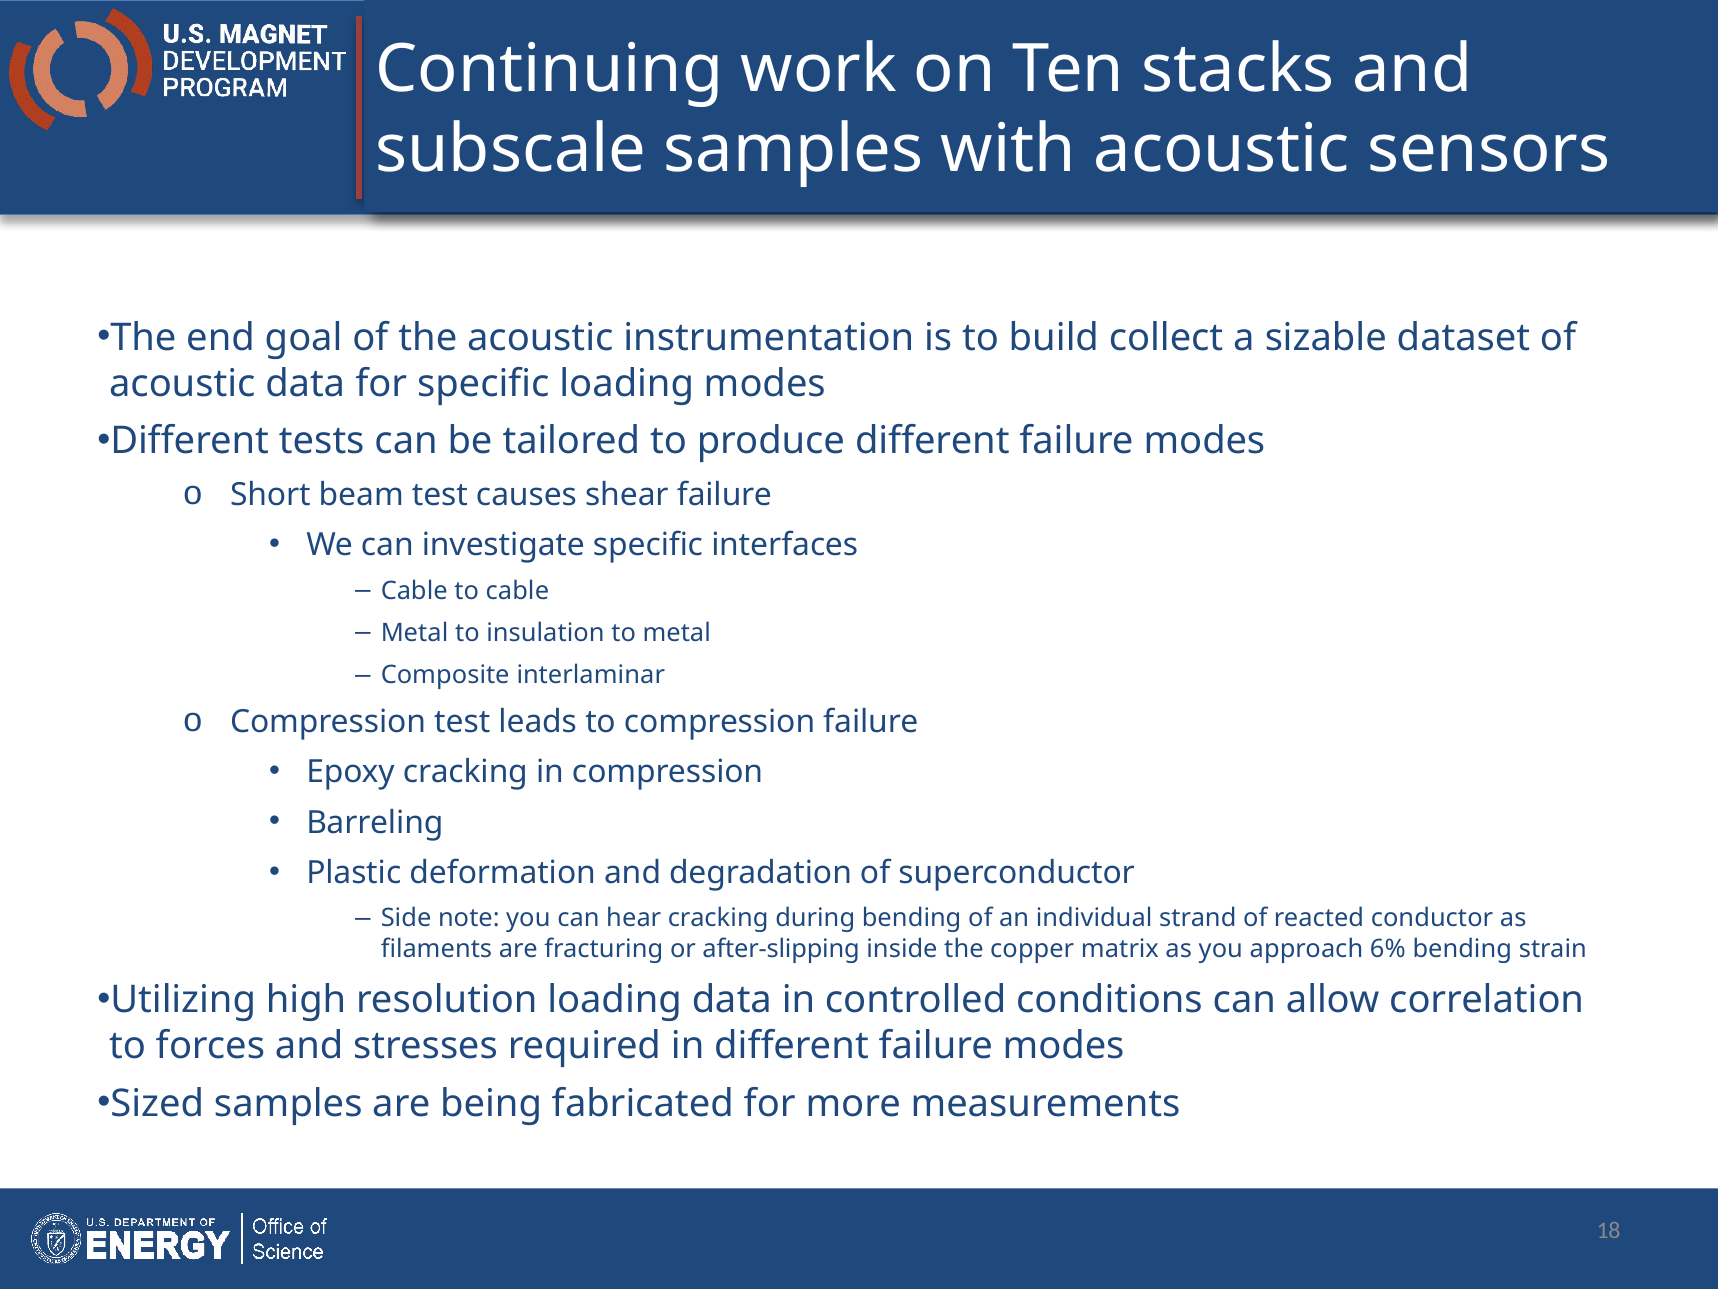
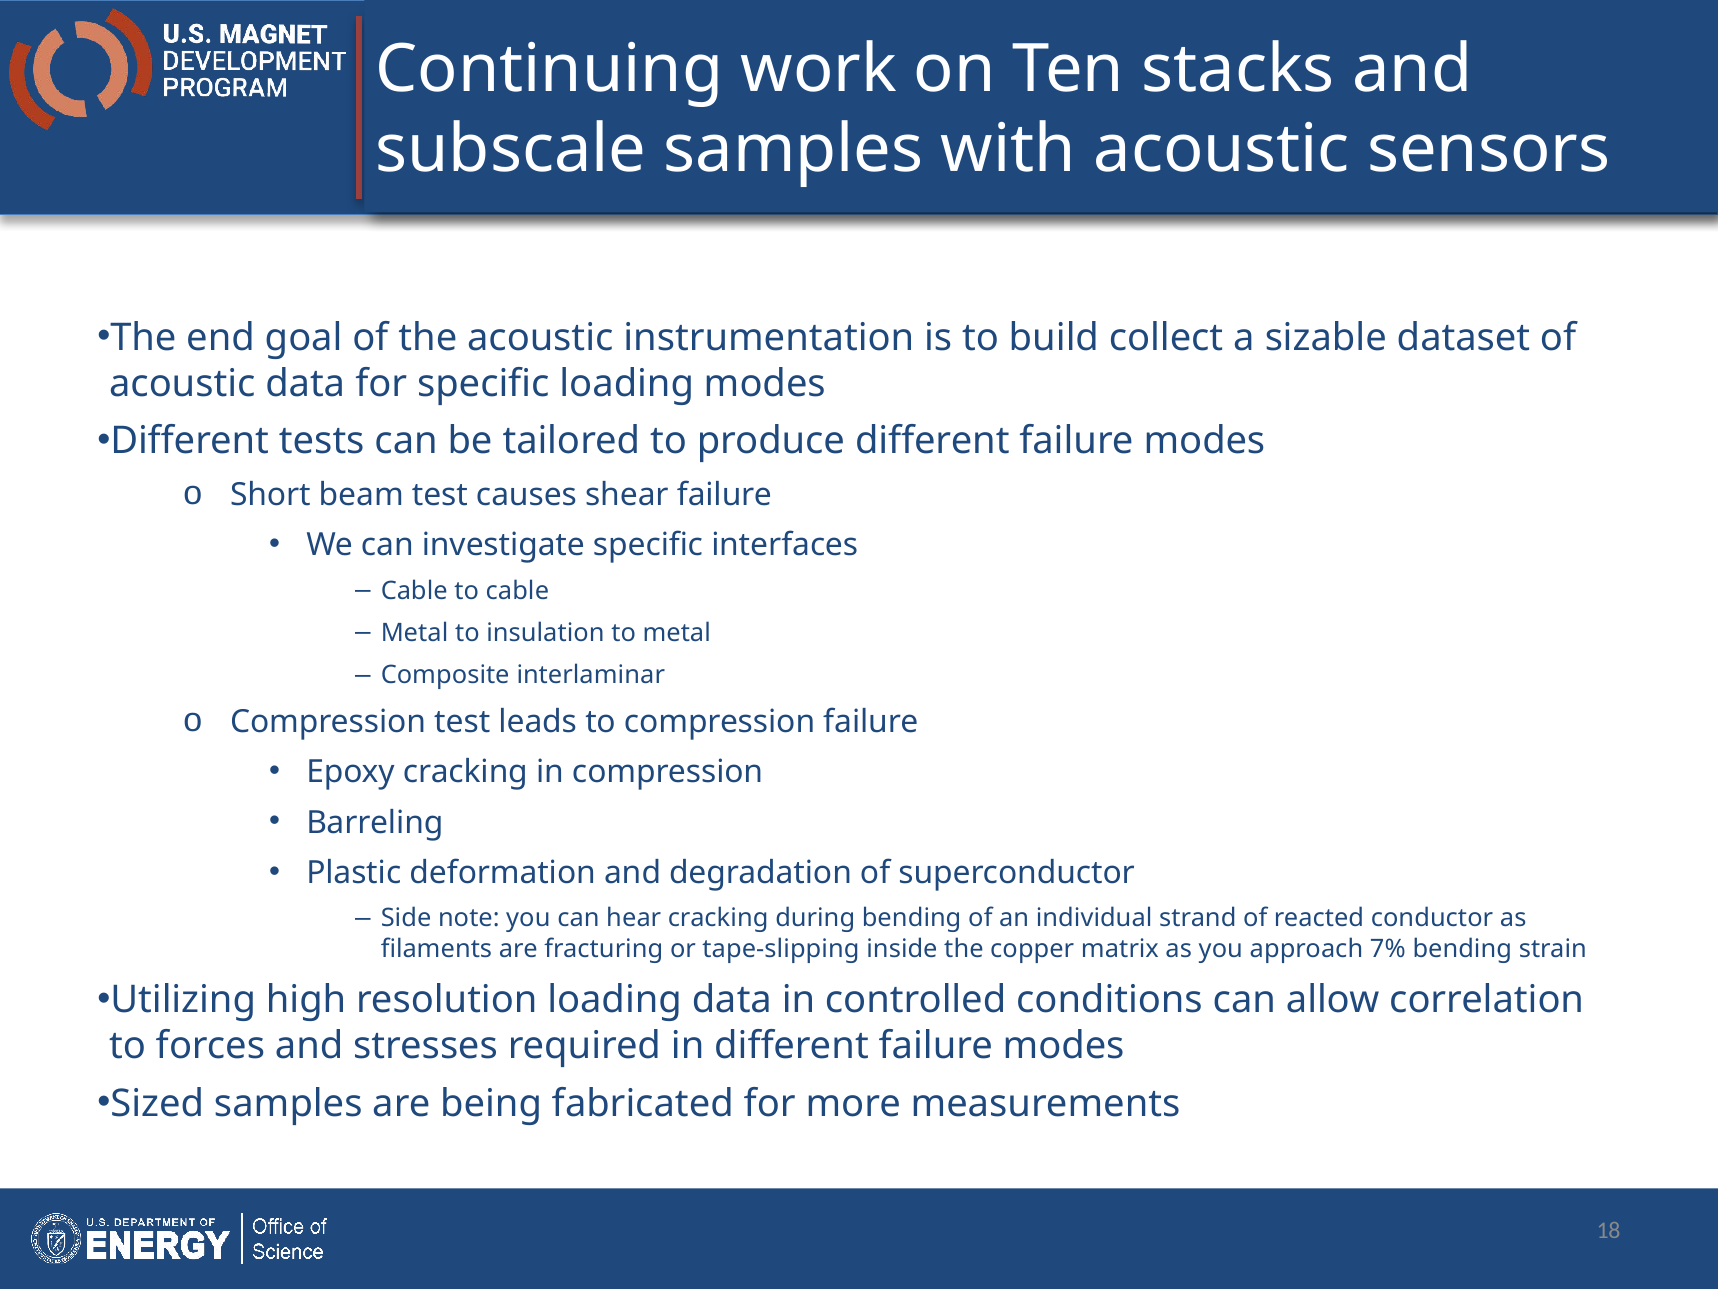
after-slipping: after-slipping -> tape-slipping
6%: 6% -> 7%
